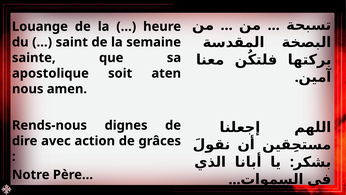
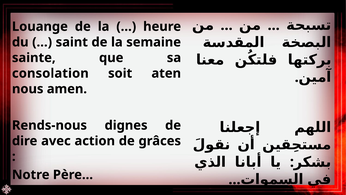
apostolique: apostolique -> consolation
